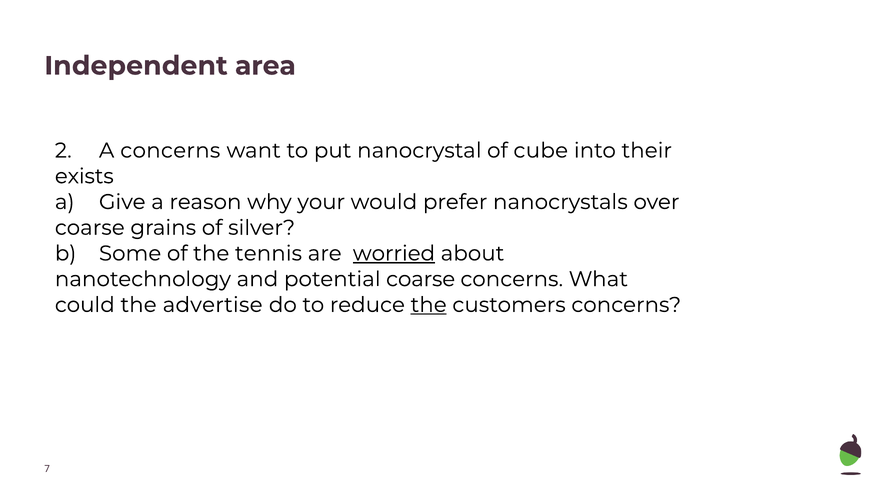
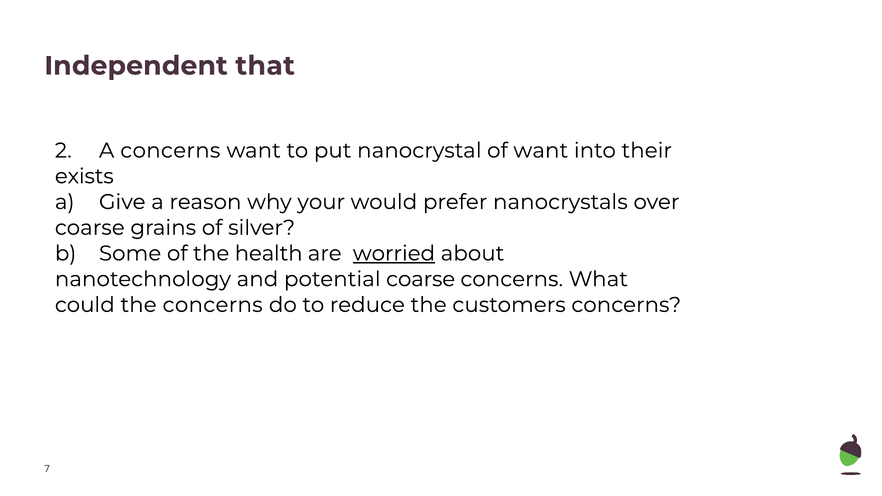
area: area -> that
of cube: cube -> want
tennis: tennis -> health
the advertise: advertise -> concerns
the at (429, 305) underline: present -> none
